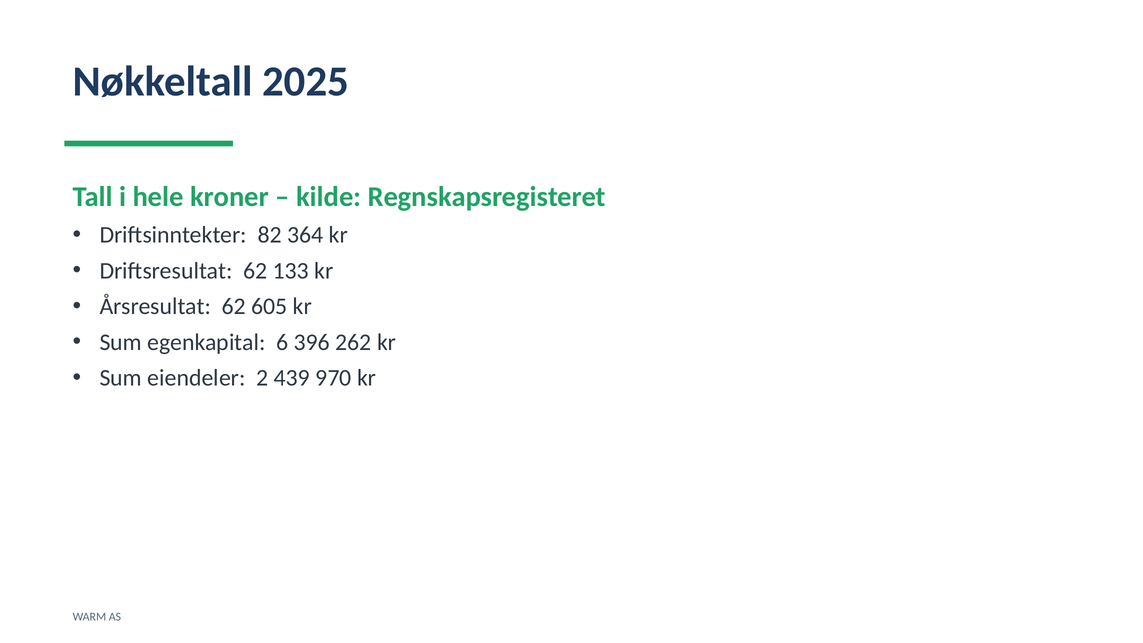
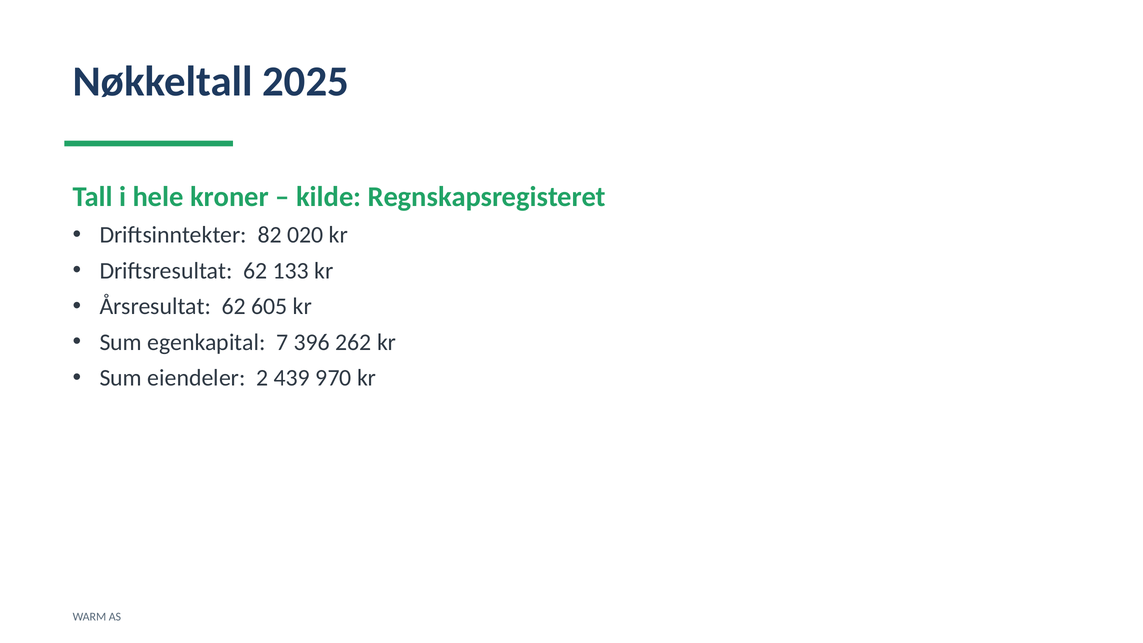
364: 364 -> 020
6: 6 -> 7
